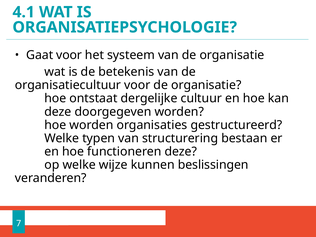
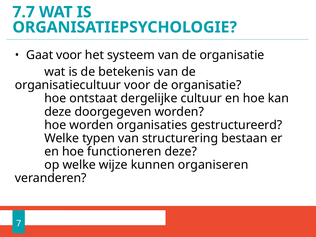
4.1: 4.1 -> 7.7
beslissingen: beslissingen -> organiseren
